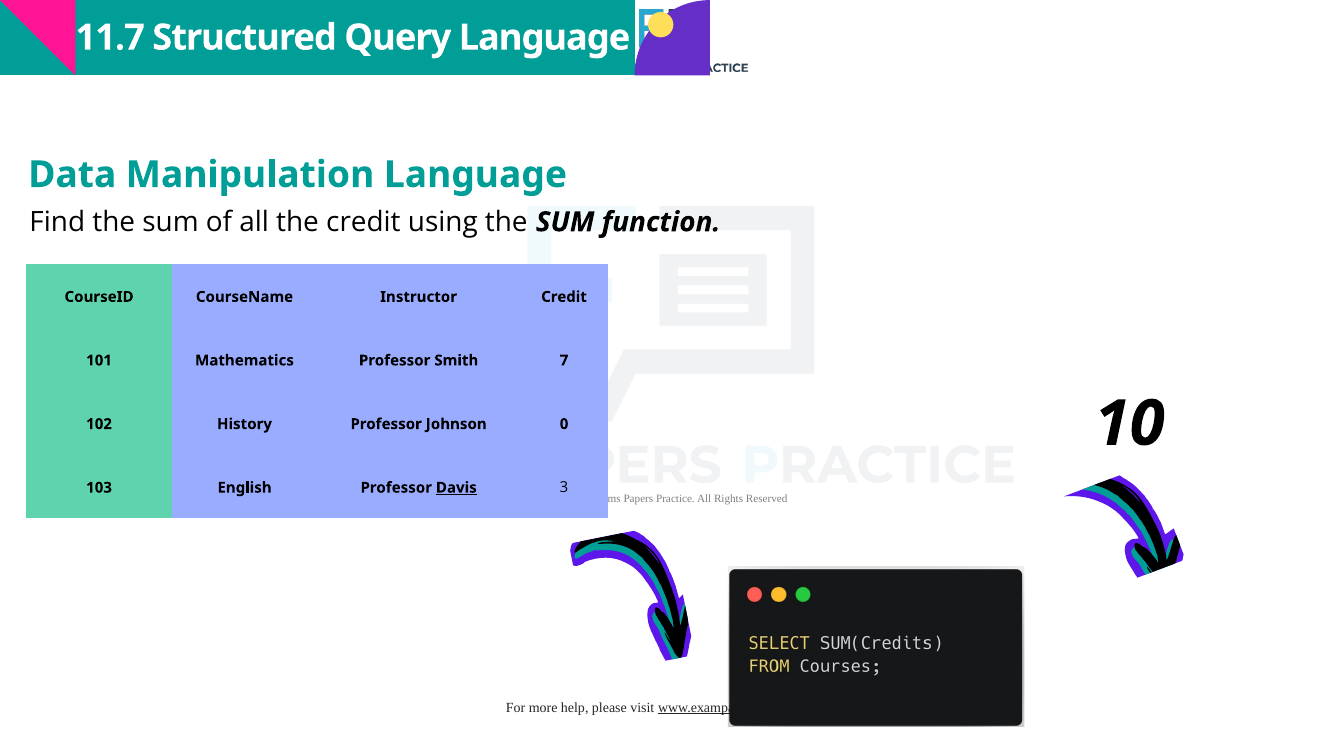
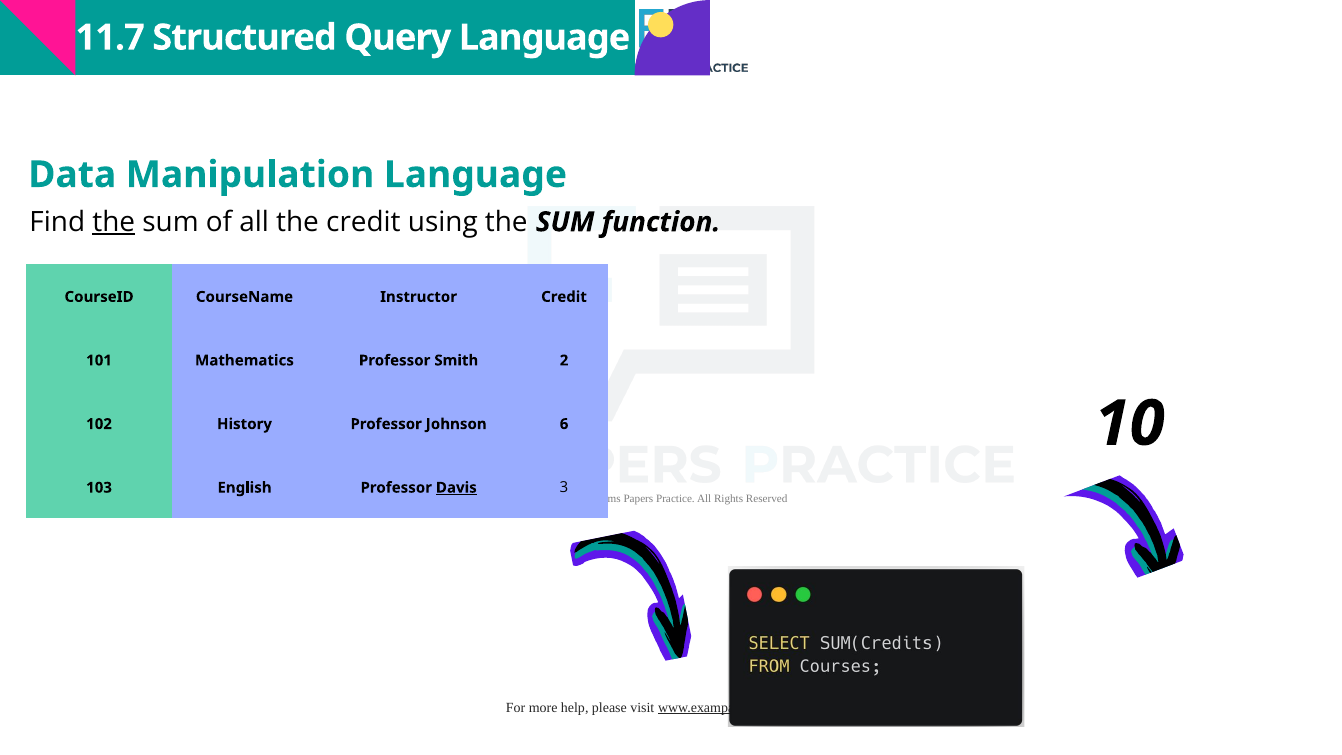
the at (114, 222) underline: none -> present
7: 7 -> 2
0: 0 -> 6
